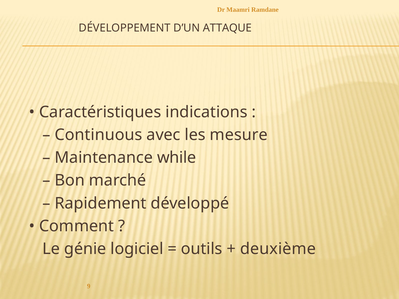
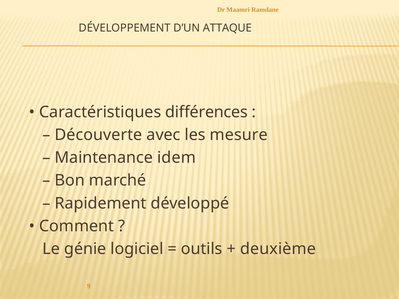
indications: indications -> différences
Continuous: Continuous -> Découverte
while: while -> idem
